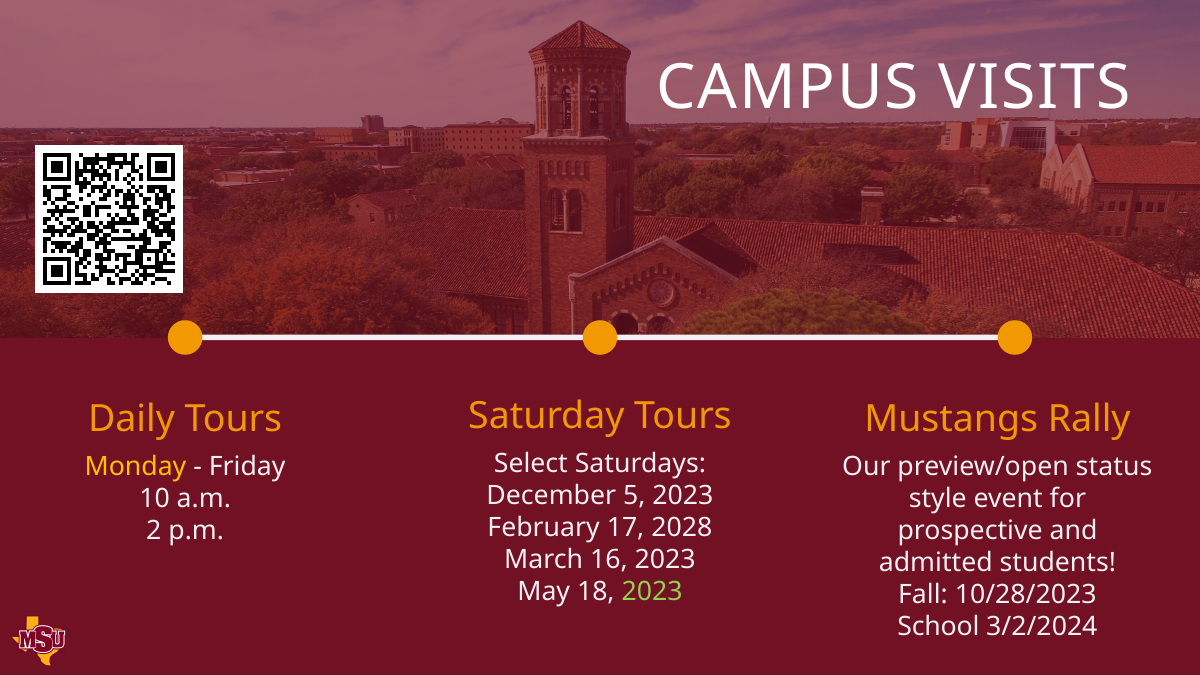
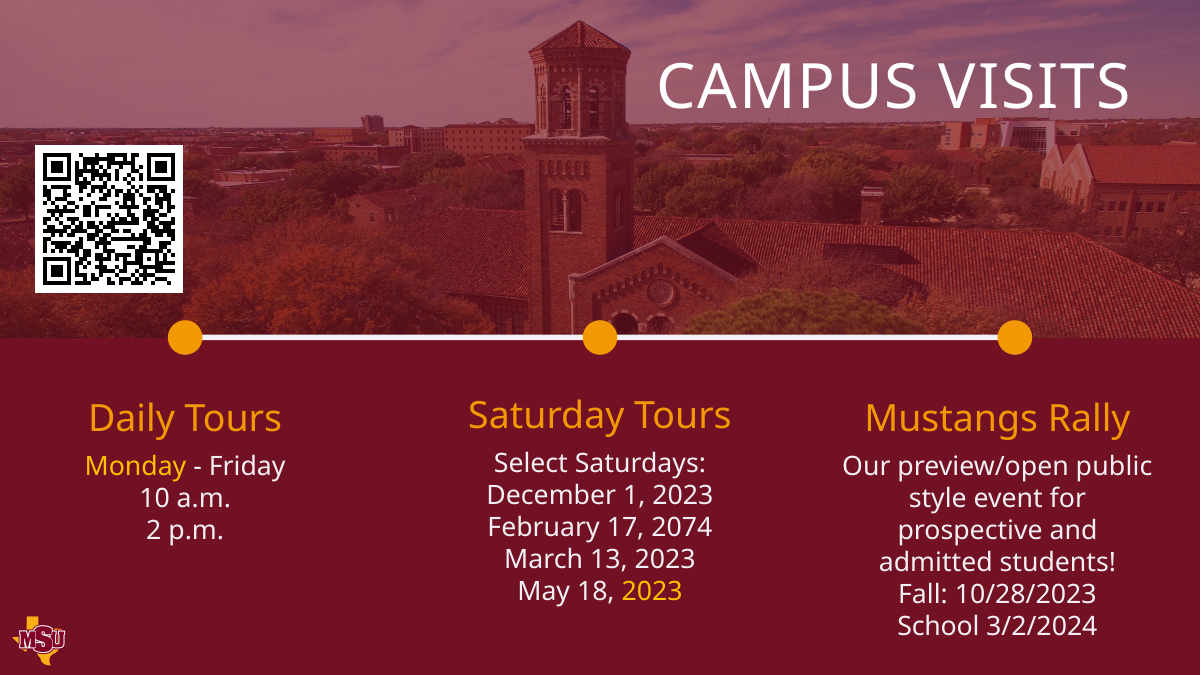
status: status -> public
5: 5 -> 1
2028: 2028 -> 2074
16: 16 -> 13
2023 at (652, 591) colour: light green -> yellow
